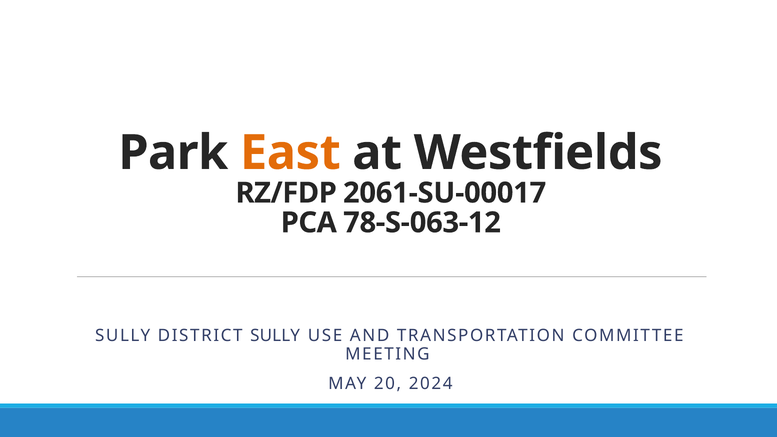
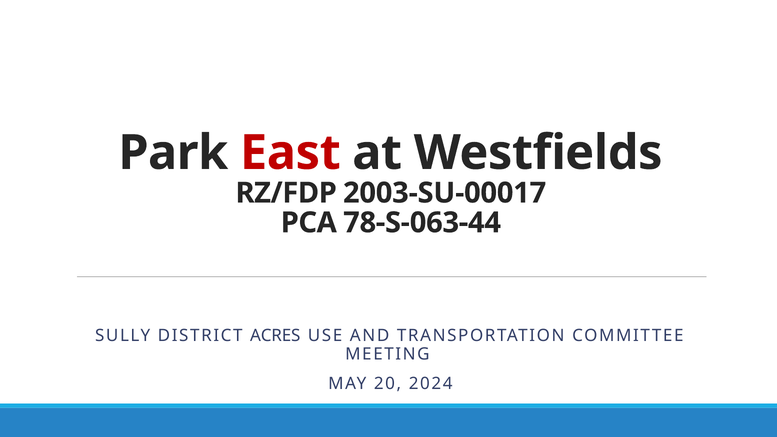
East colour: orange -> red
2061-SU-00017: 2061-SU-00017 -> 2003-SU-00017
78-S-063-12: 78-S-063-12 -> 78-S-063-44
DISTRICT SULLY: SULLY -> ACRES
